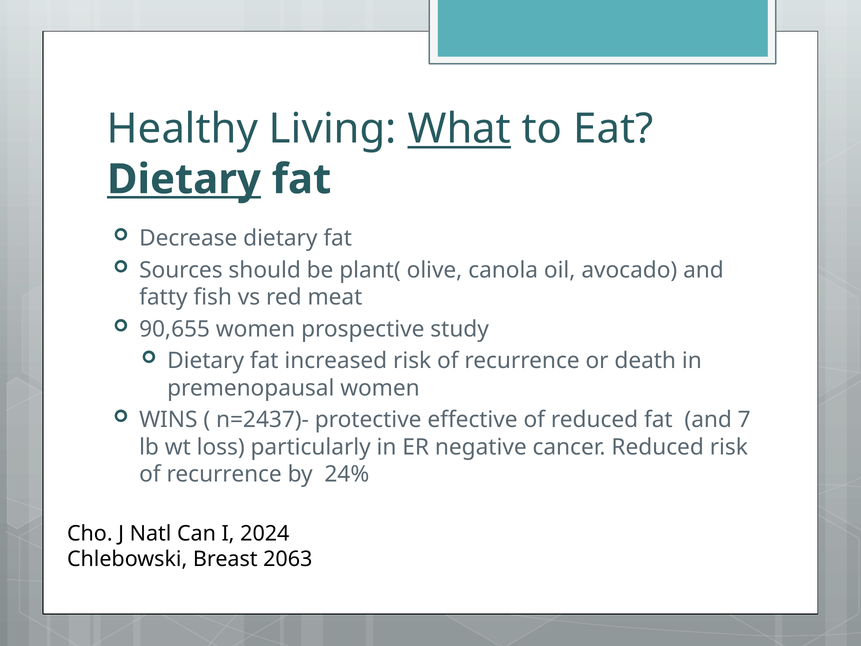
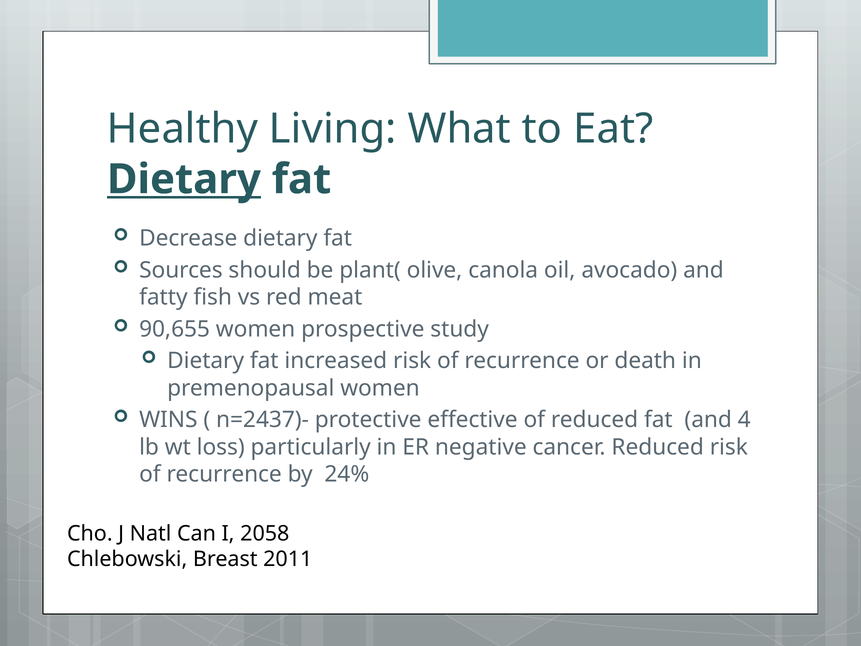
What underline: present -> none
7: 7 -> 4
2024: 2024 -> 2058
2063: 2063 -> 2011
